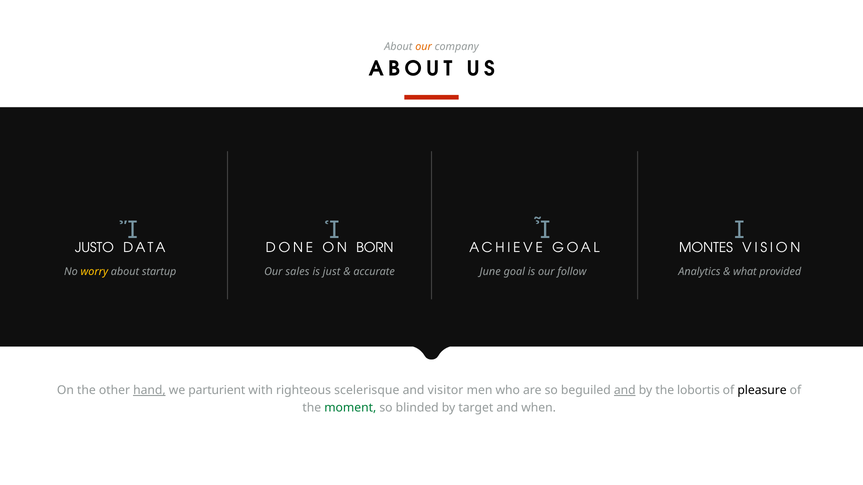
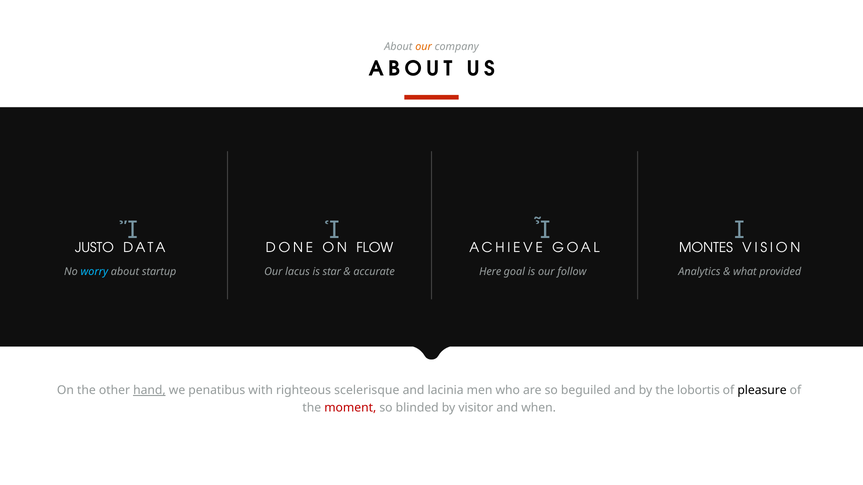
BORN: BORN -> FLOW
worry colour: yellow -> light blue
sales: sales -> lacus
just: just -> star
June: June -> Here
parturient: parturient -> penatibus
visitor: visitor -> lacinia
and at (625, 391) underline: present -> none
moment colour: green -> red
target: target -> visitor
